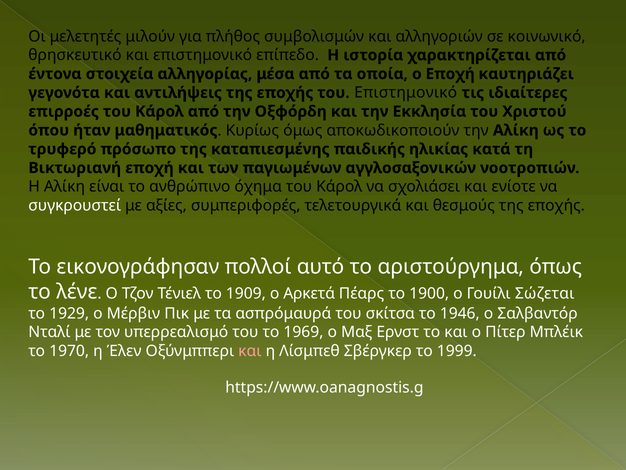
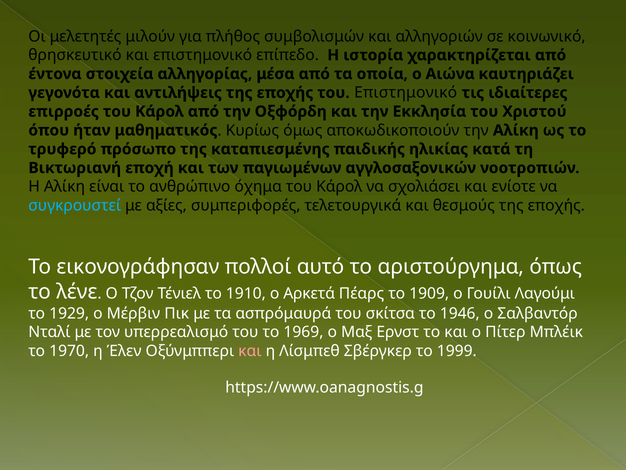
ο Εποχή: Εποχή -> Αιώνα
συγκρουστεί colour: white -> light blue
1909: 1909 -> 1910
1900: 1900 -> 1909
Σώζεται: Σώζεται -> Λαγούμι
